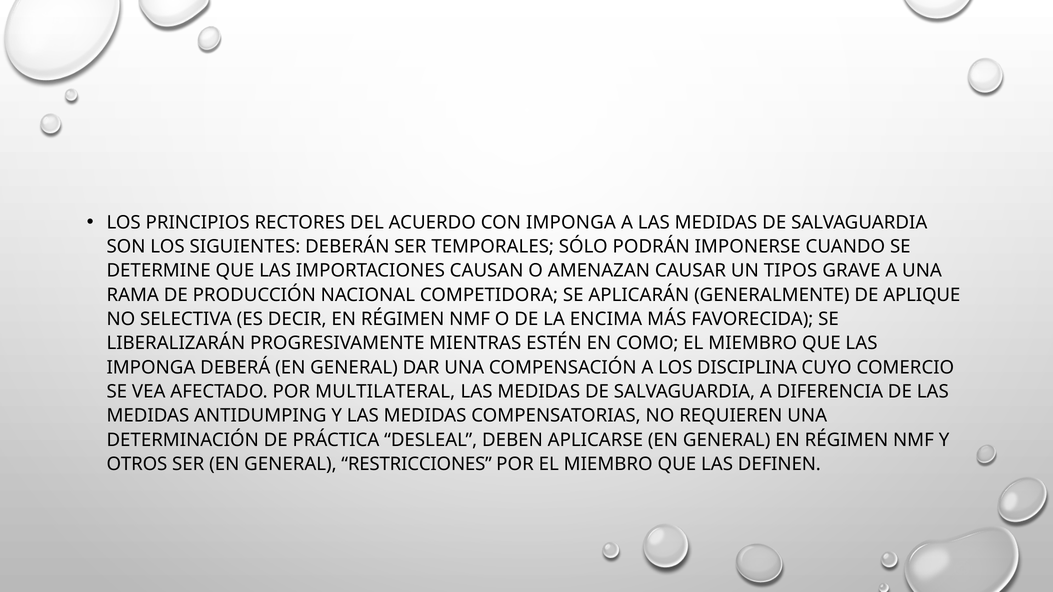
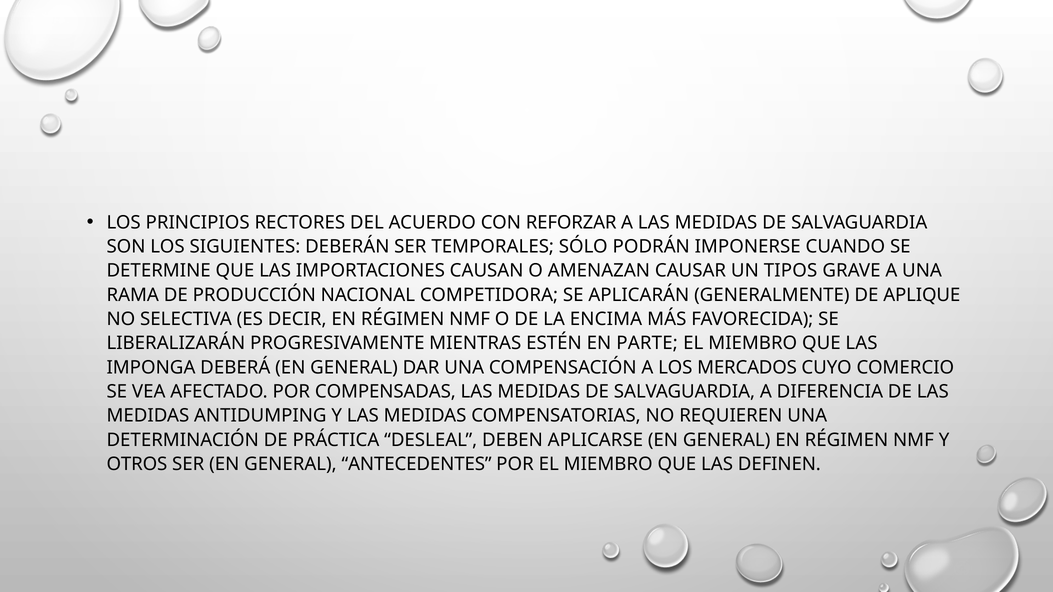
CON IMPONGA: IMPONGA -> REFORZAR
COMO: COMO -> PARTE
DISCIPLINA: DISCIPLINA -> MERCADOS
MULTILATERAL: MULTILATERAL -> COMPENSADAS
RESTRICCIONES: RESTRICCIONES -> ANTECEDENTES
